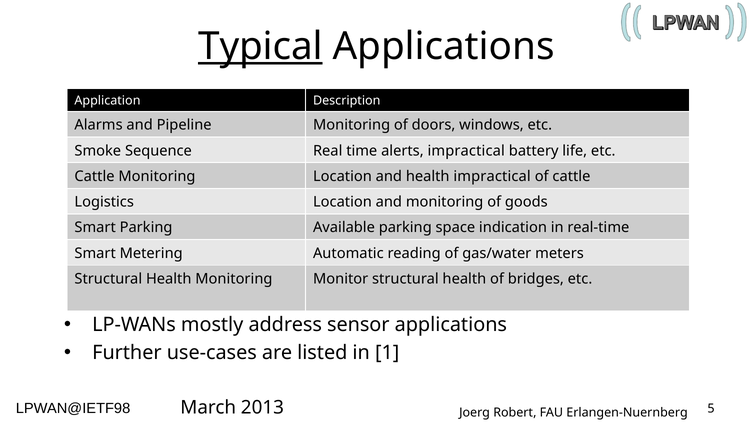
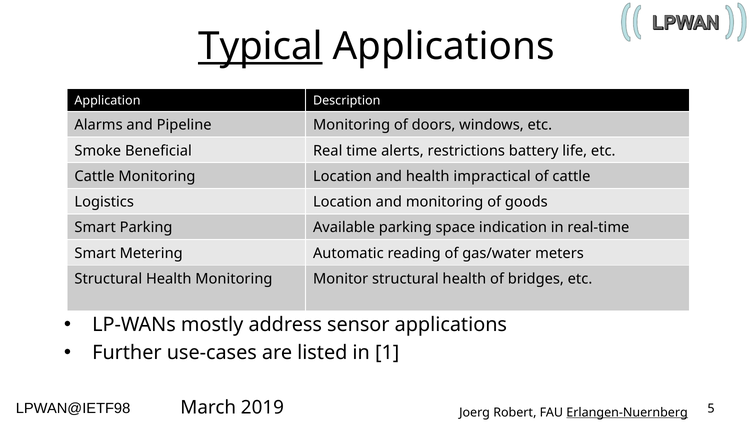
Sequence: Sequence -> Beneficial
alerts impractical: impractical -> restrictions
2013: 2013 -> 2019
Erlangen-Nuernberg underline: none -> present
